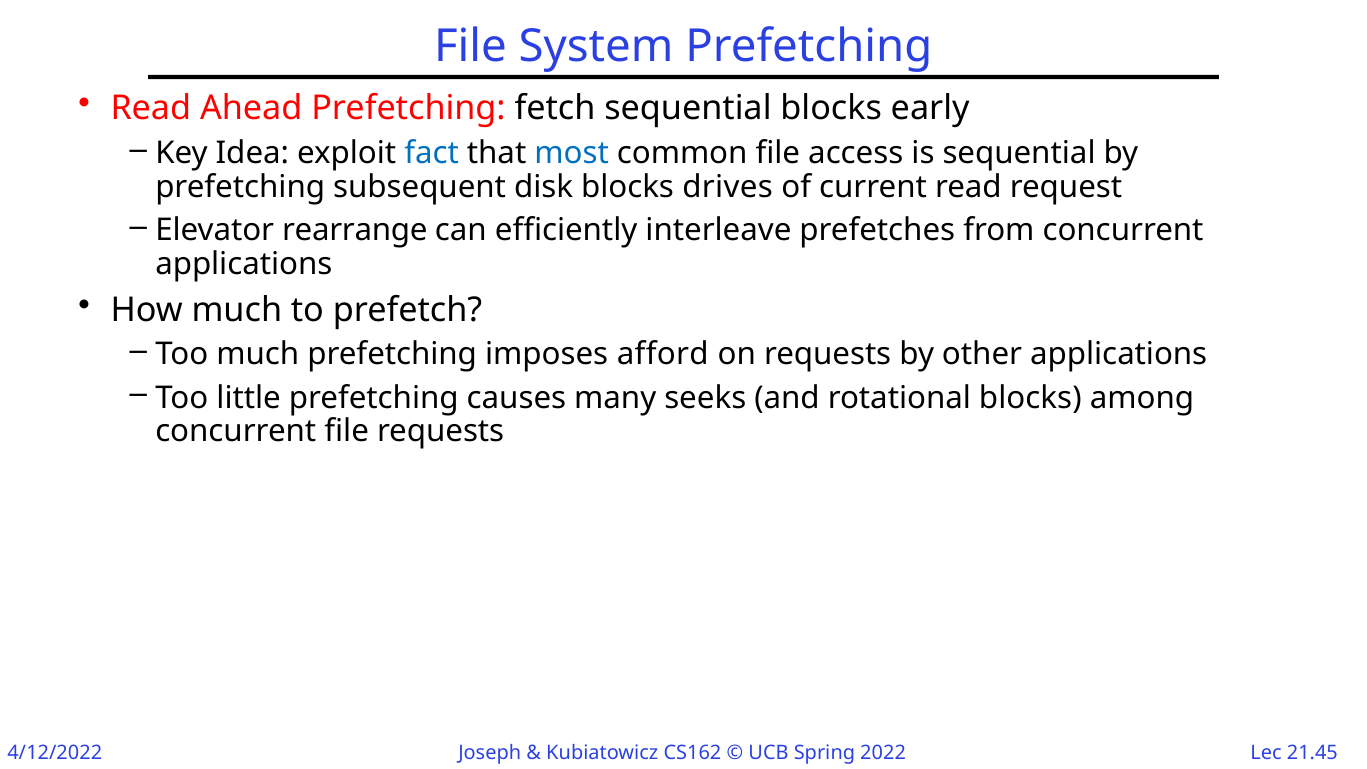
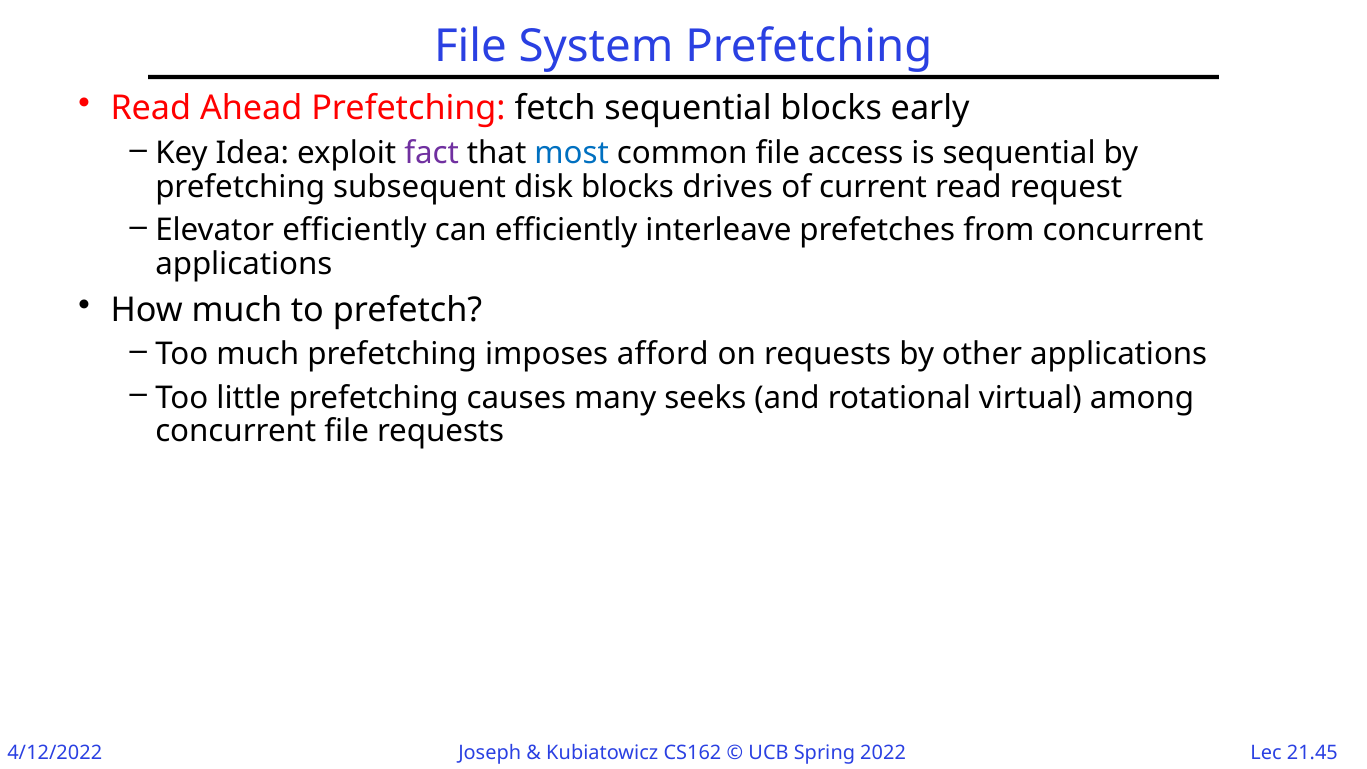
fact colour: blue -> purple
Elevator rearrange: rearrange -> efficiently
rotational blocks: blocks -> virtual
